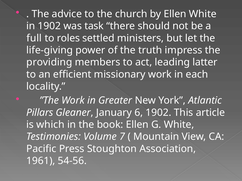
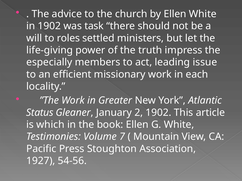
full: full -> will
providing: providing -> especially
latter: latter -> issue
Pillars: Pillars -> Status
6: 6 -> 2
1961: 1961 -> 1927
